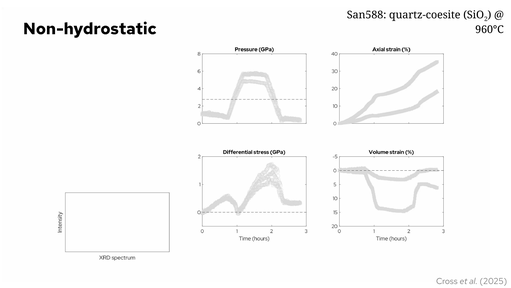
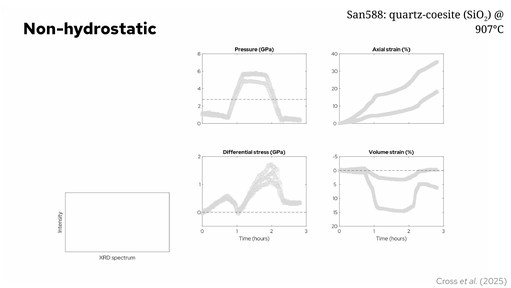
960°C: 960°C -> 907°C
